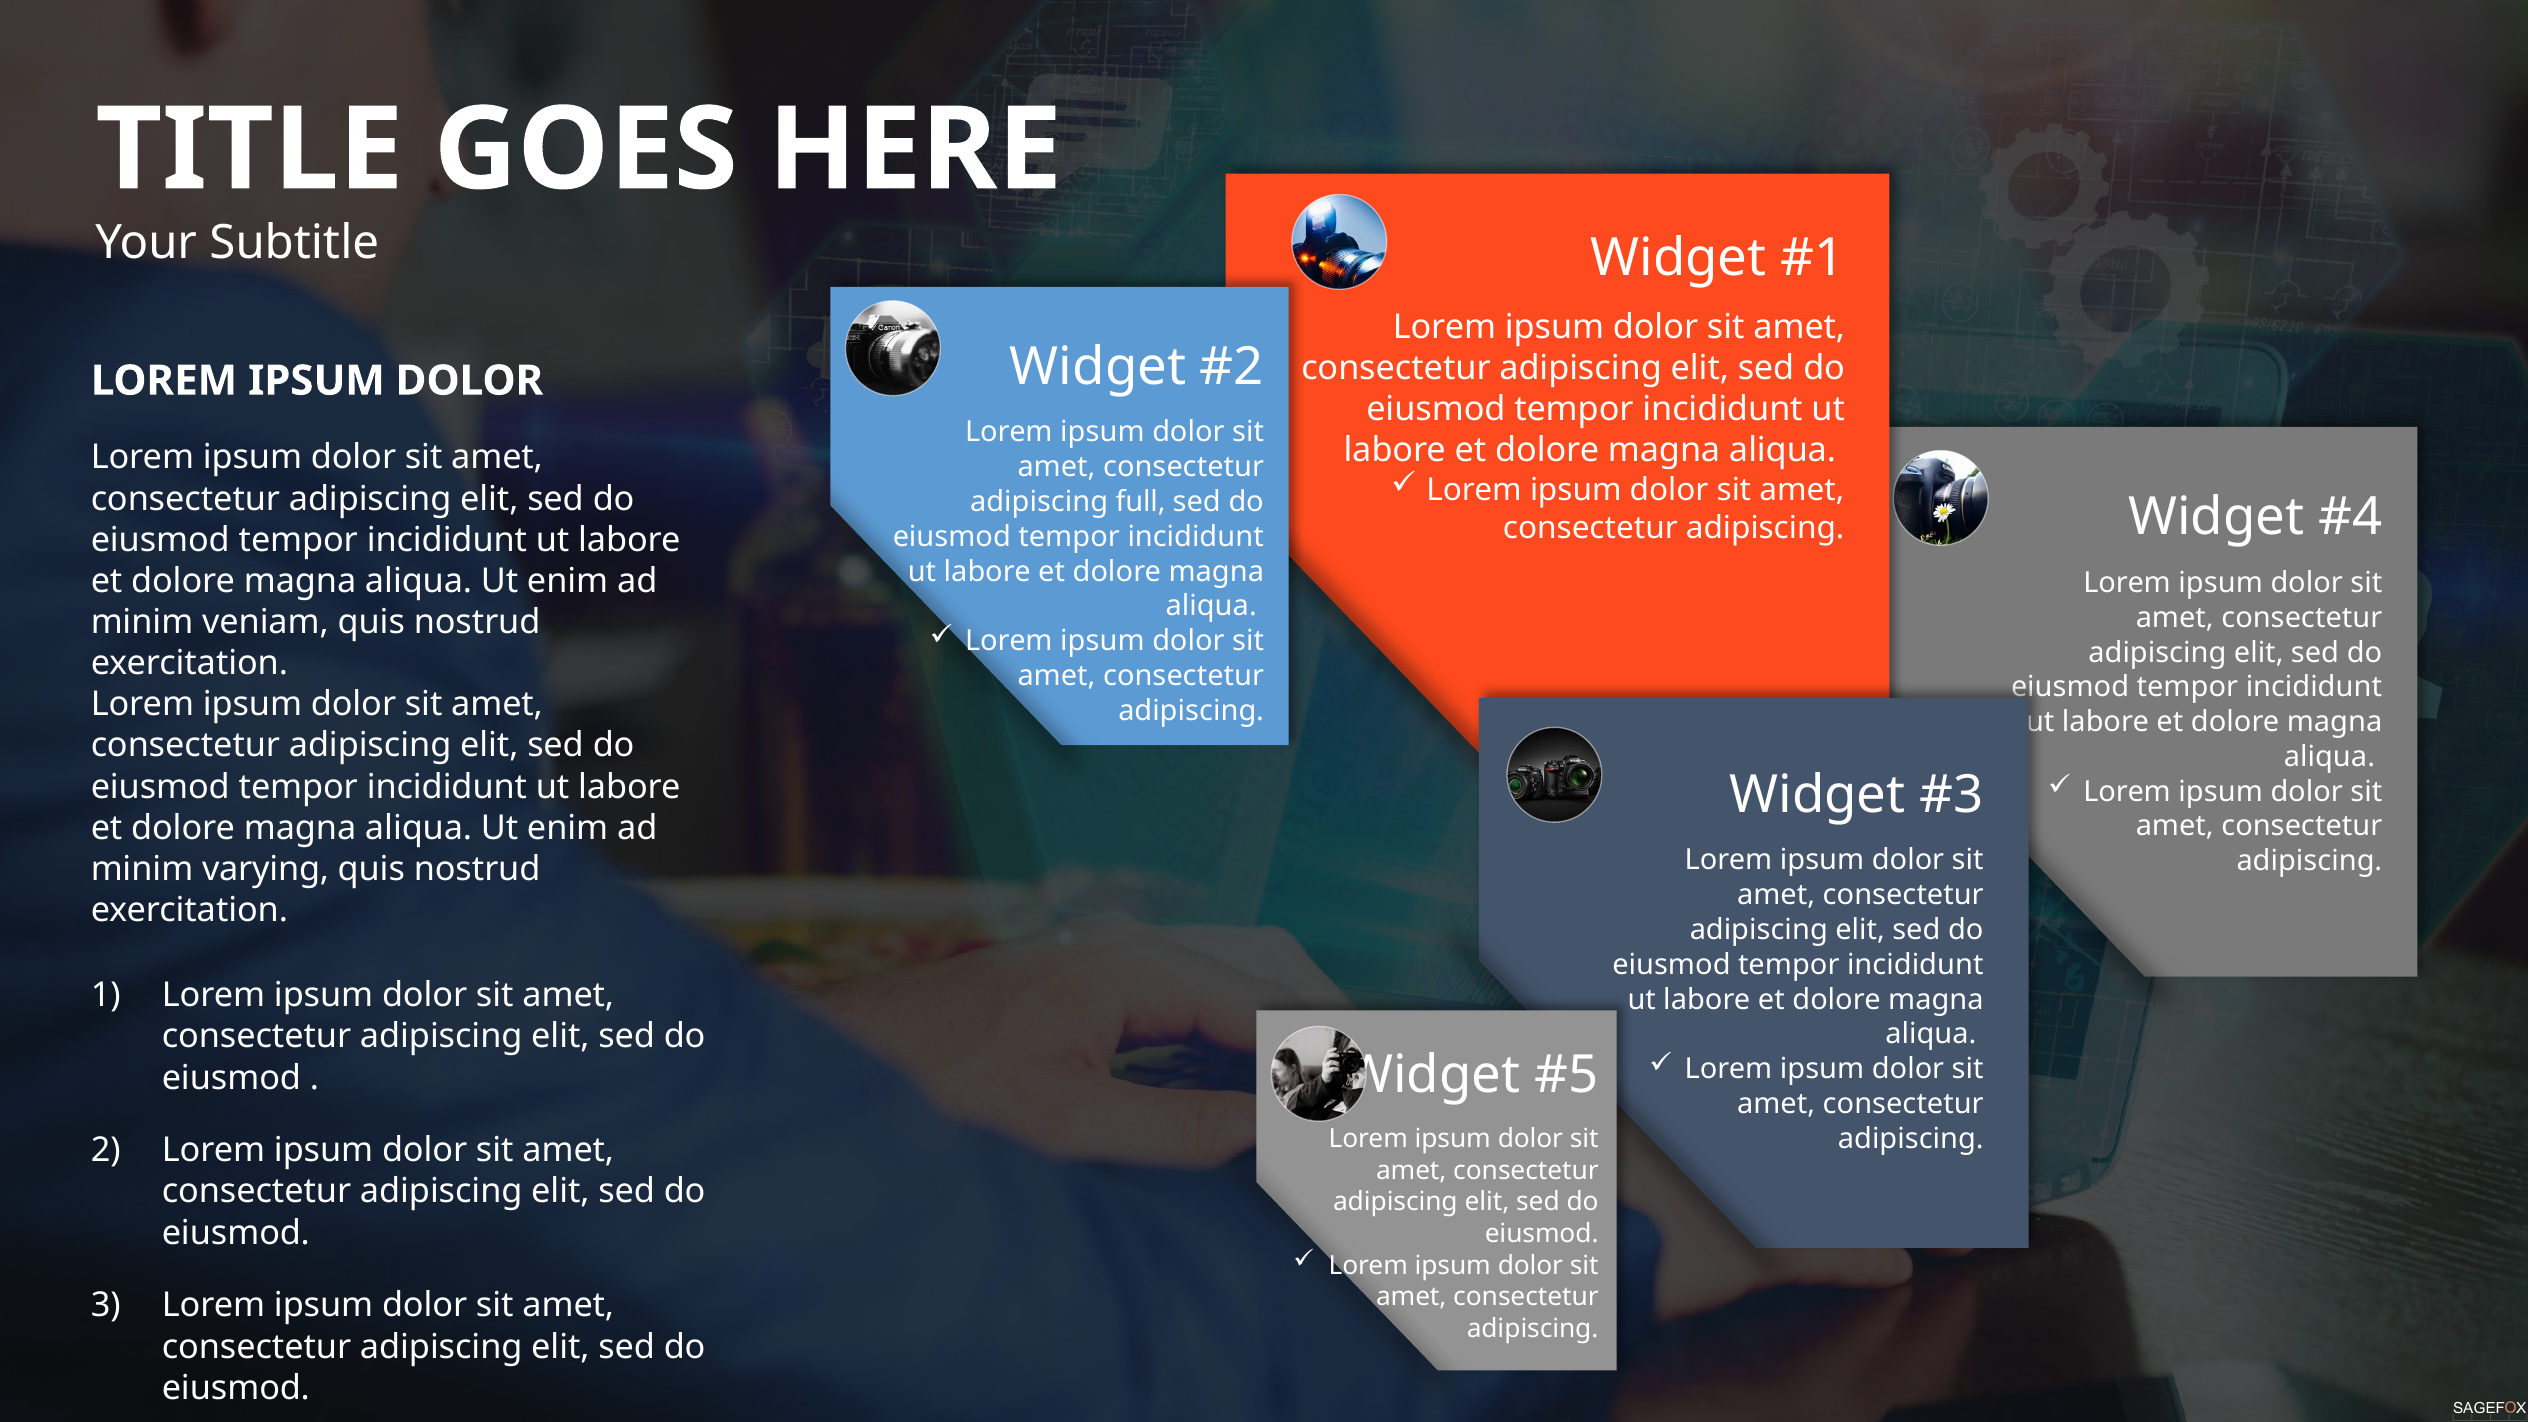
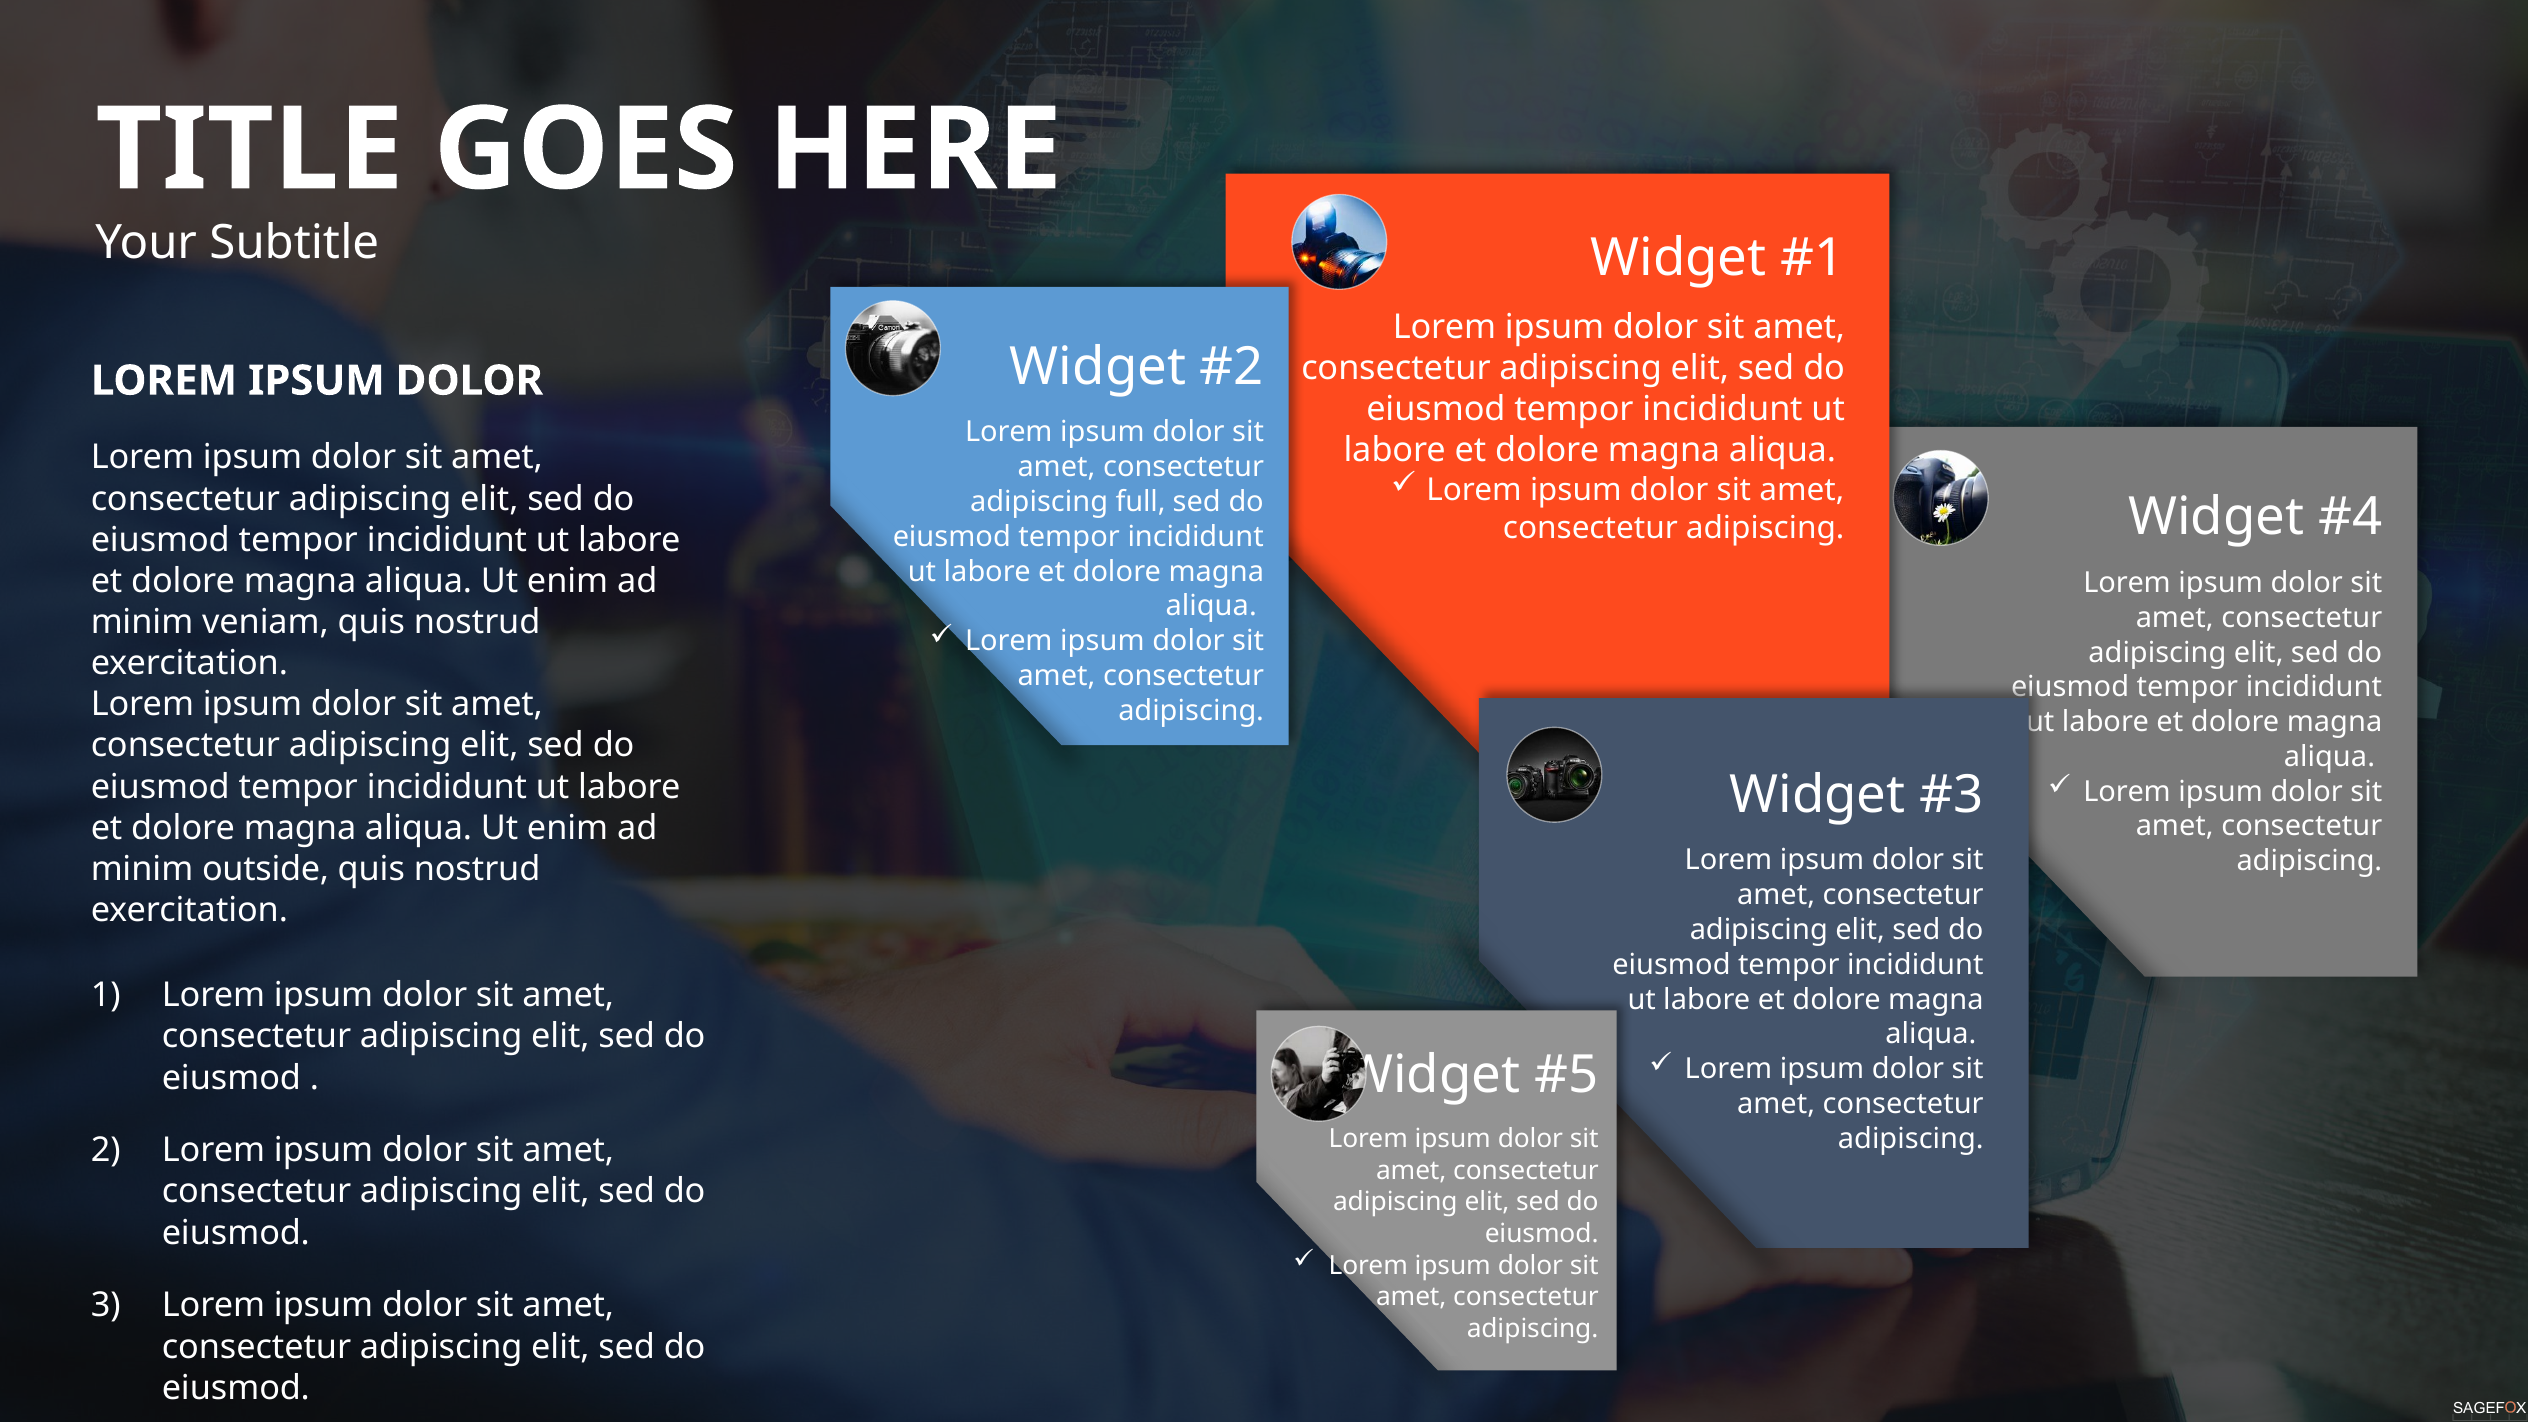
varying: varying -> outside
